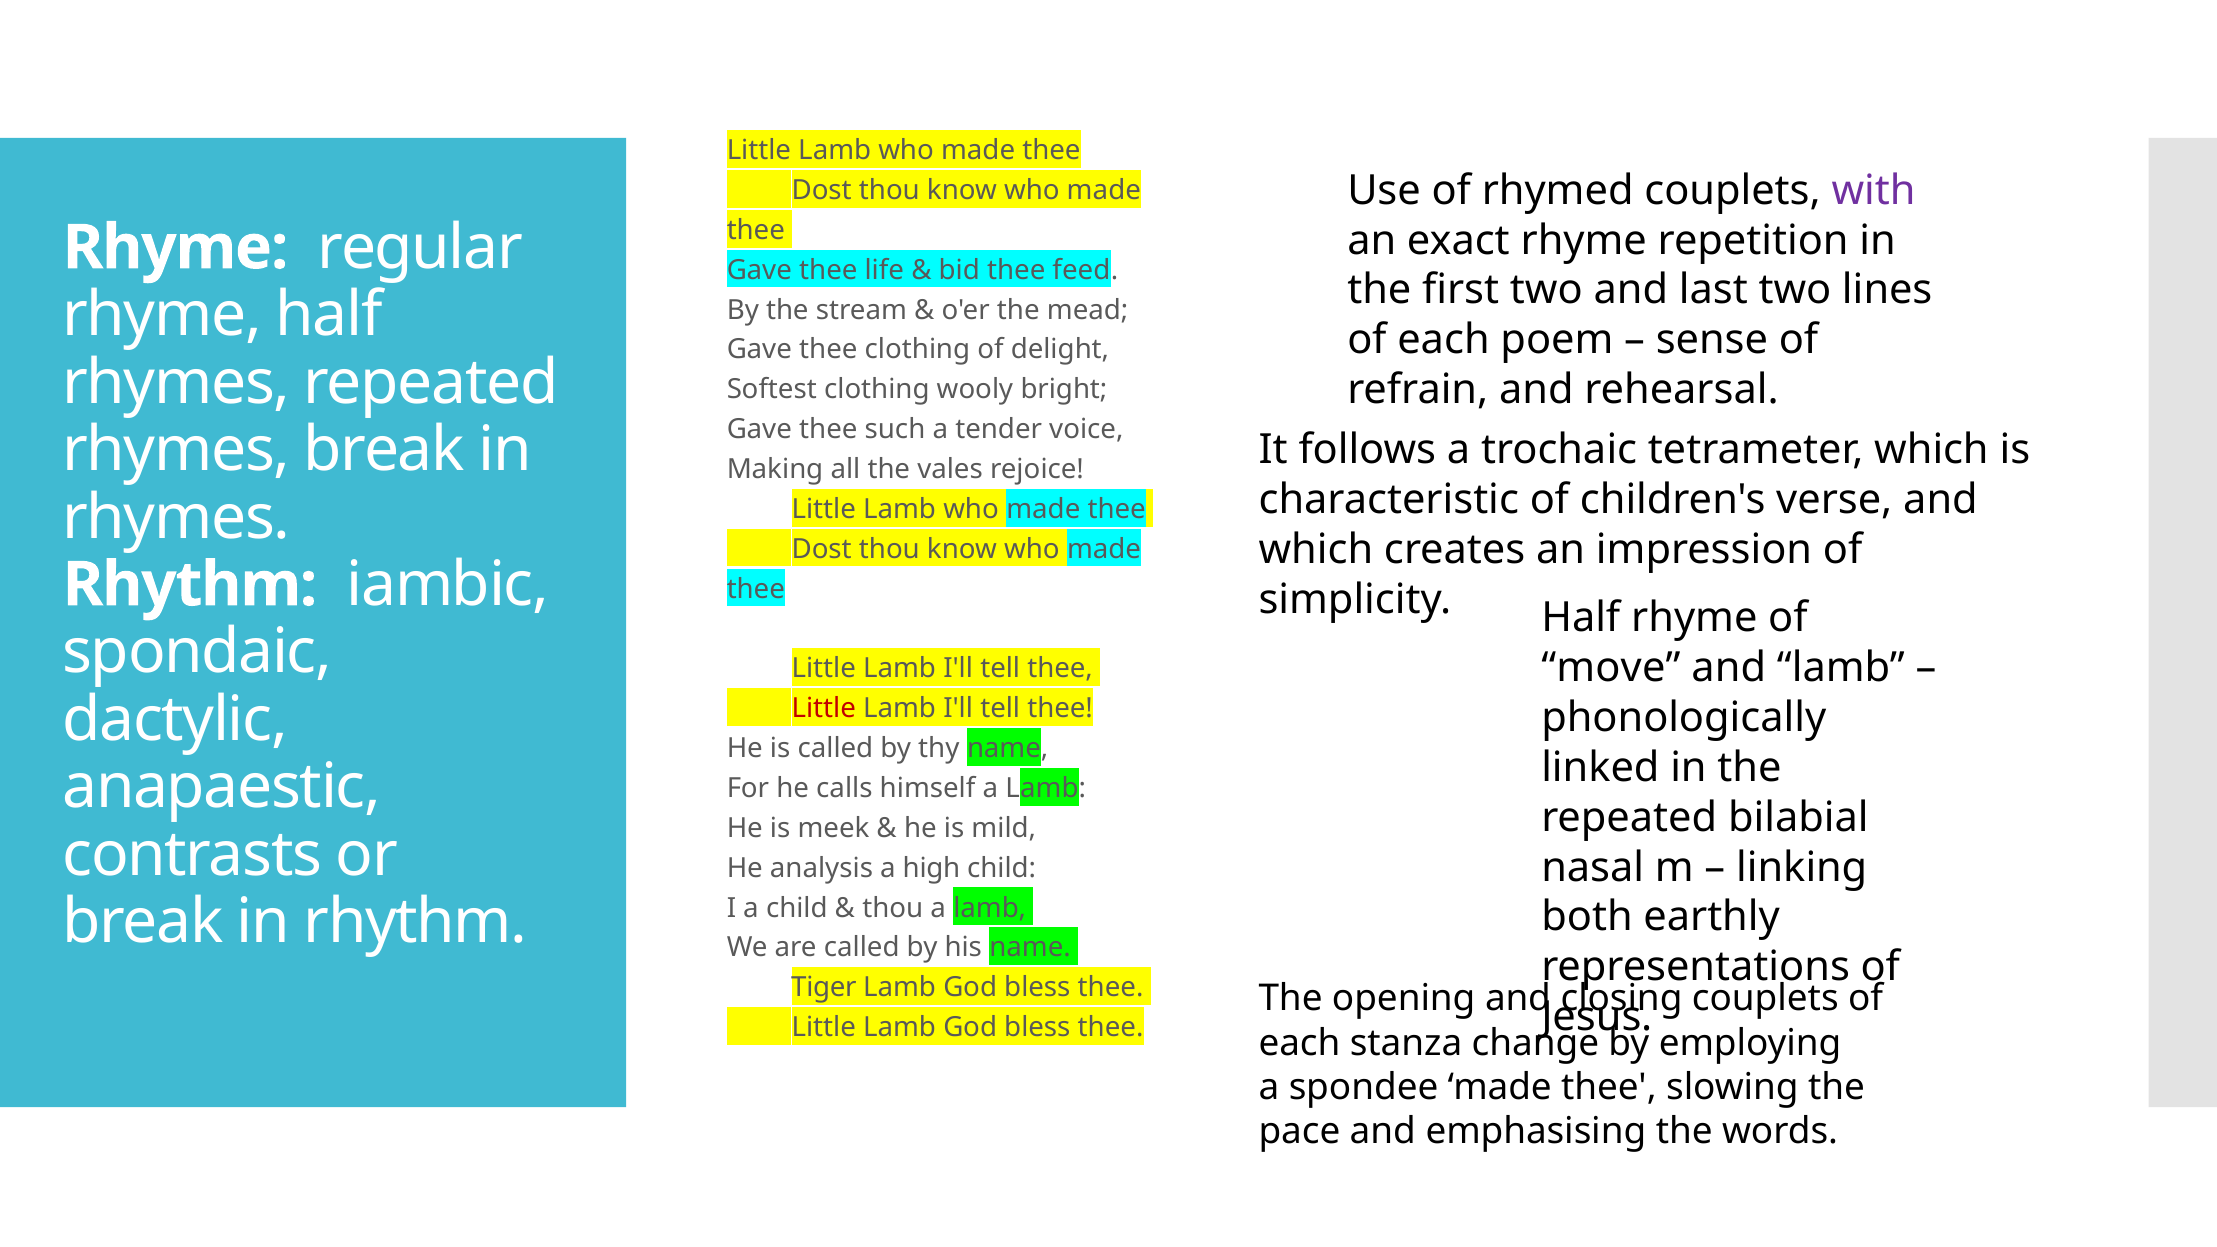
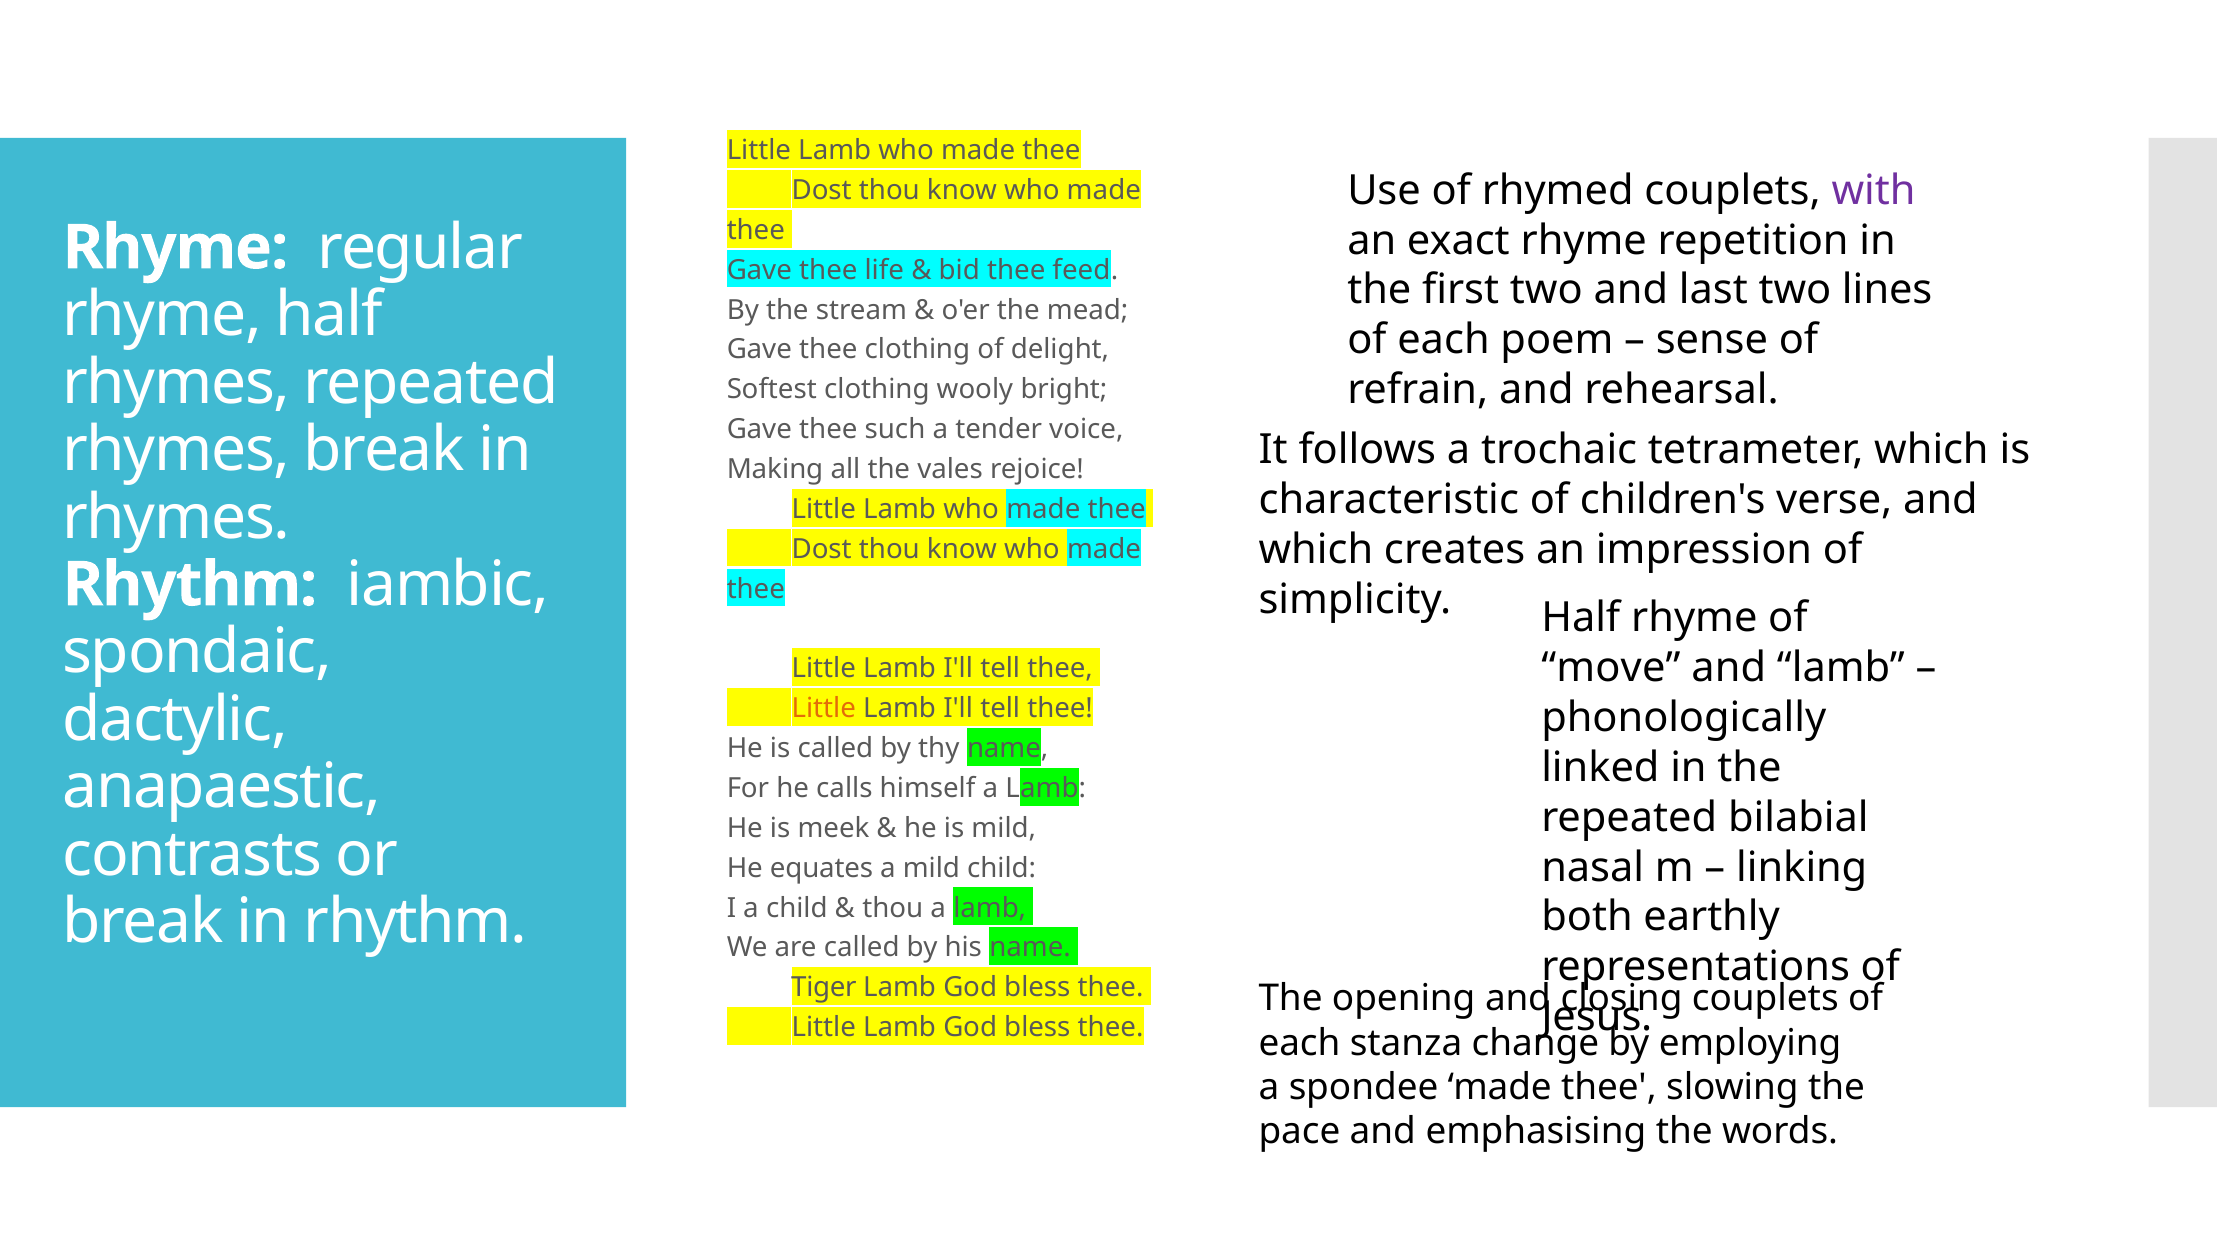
Little at (824, 709) colour: red -> orange
analysis: analysis -> equates
a high: high -> mild
